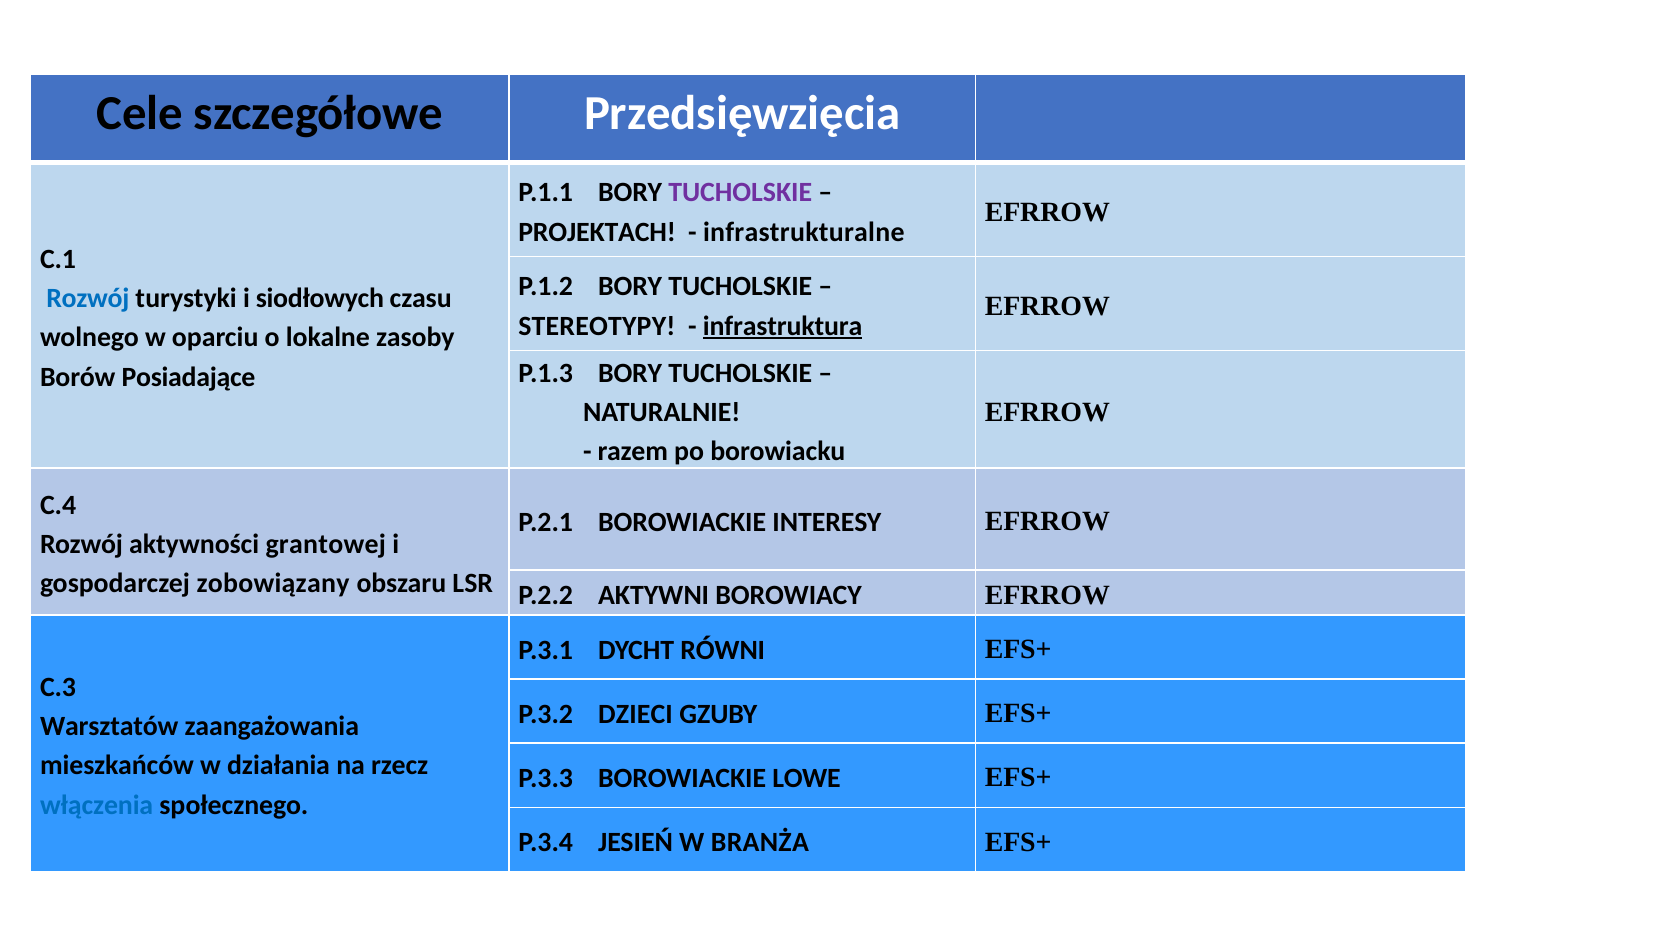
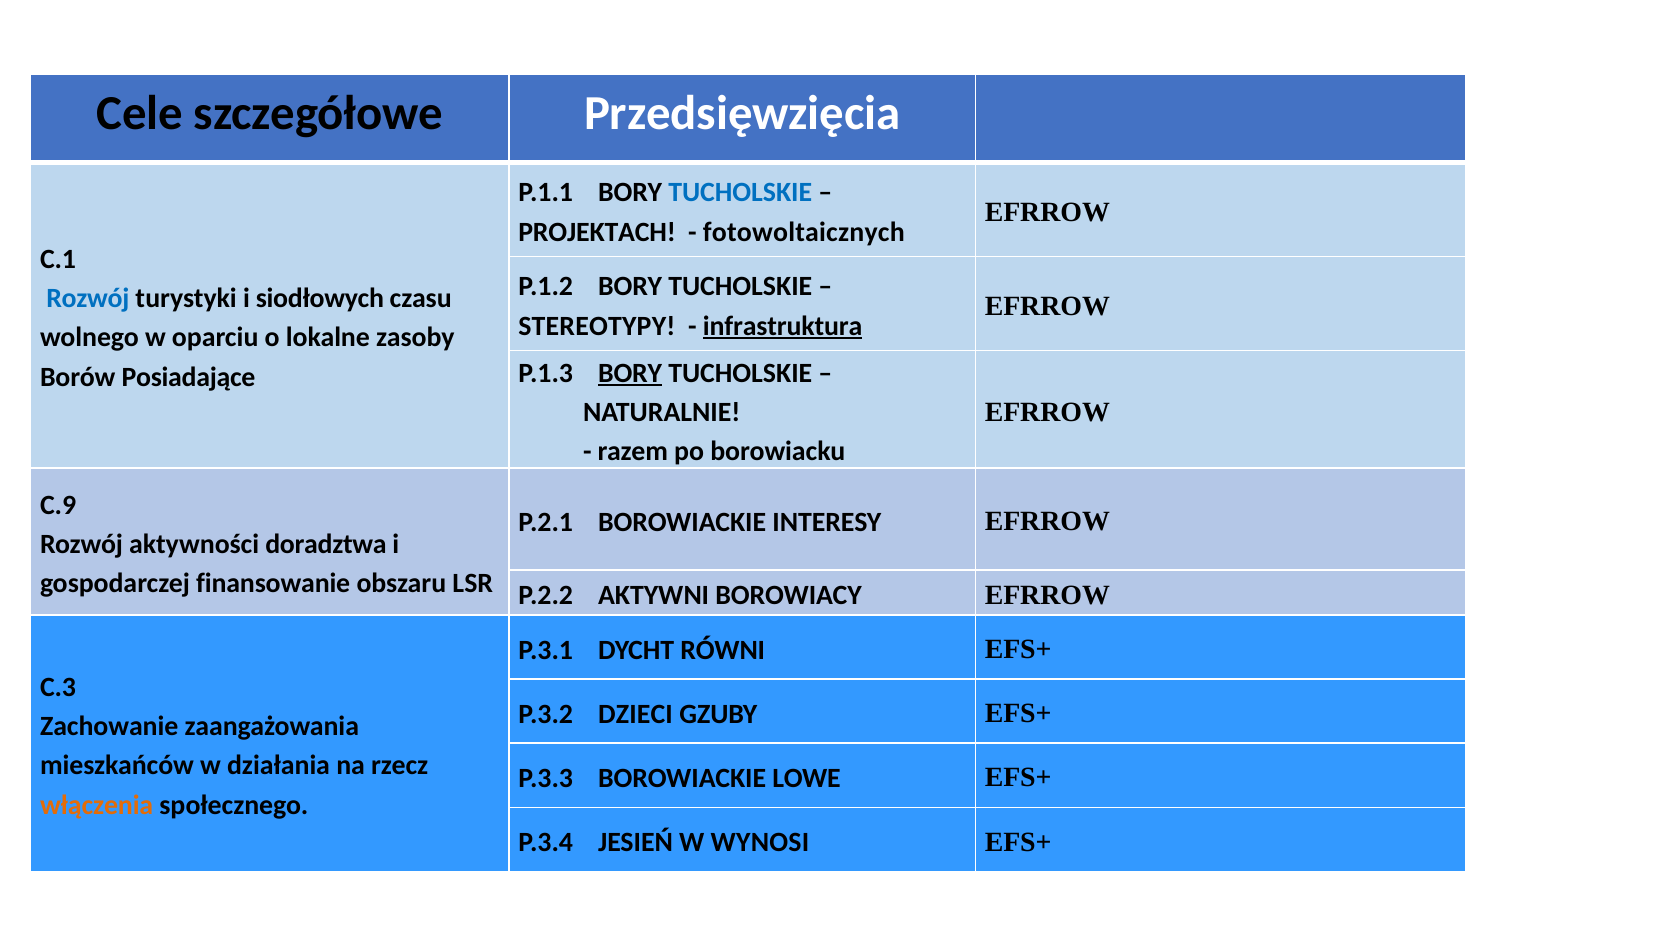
TUCHOLSKIE at (740, 193) colour: purple -> blue
infrastrukturalne: infrastrukturalne -> fotowoltaicznych
BORY at (630, 373) underline: none -> present
C.4: C.4 -> C.9
grantowej: grantowej -> doradztwa
zobowiązany: zobowiązany -> finansowanie
Warsztatów: Warsztatów -> Zachowanie
włączenia colour: blue -> orange
BRANŻA: BRANŻA -> WYNOSI
